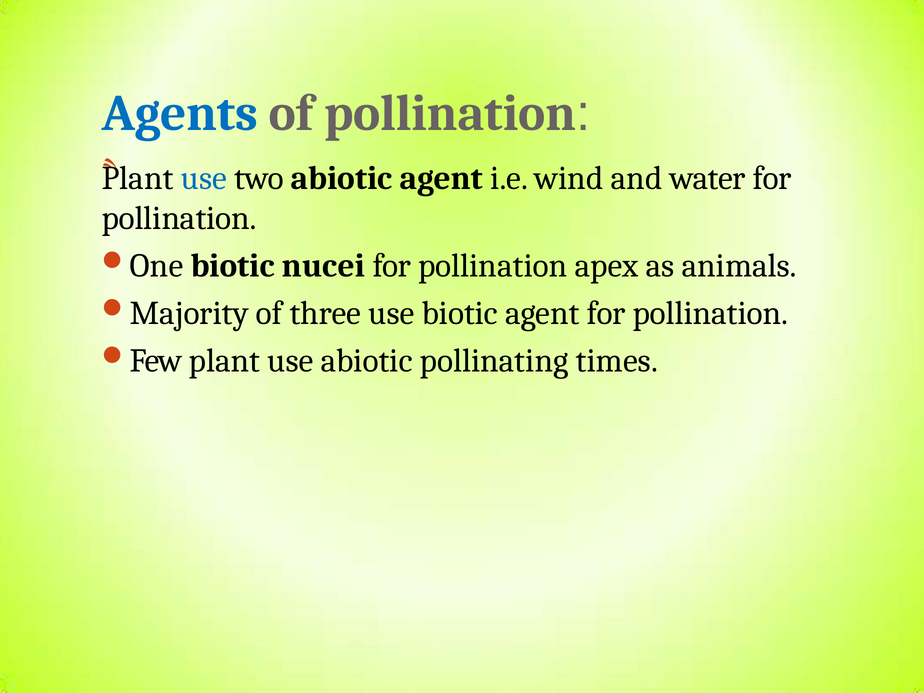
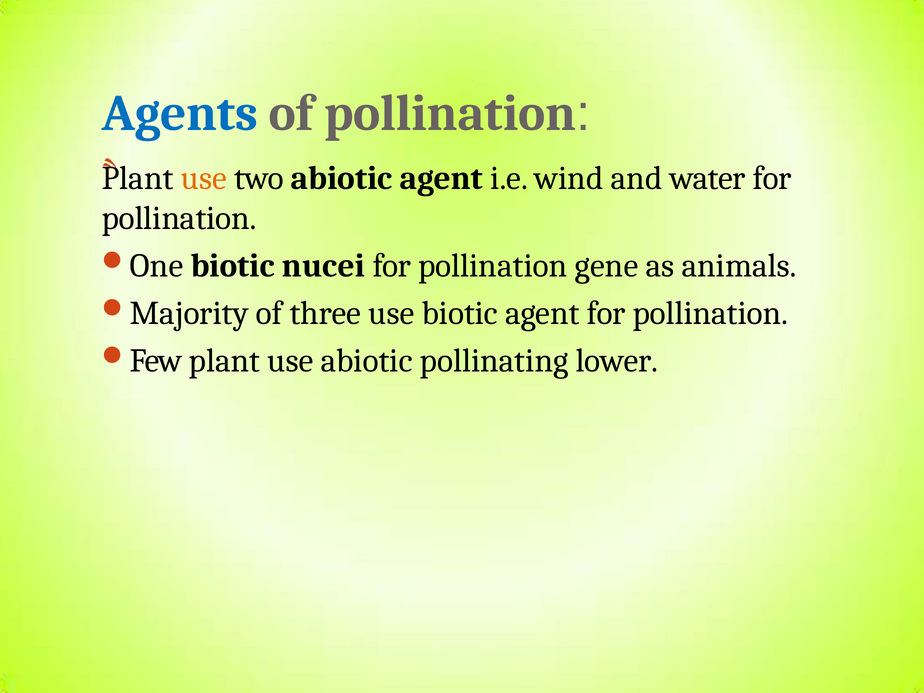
use at (204, 178) colour: blue -> orange
apex: apex -> gene
times: times -> lower
